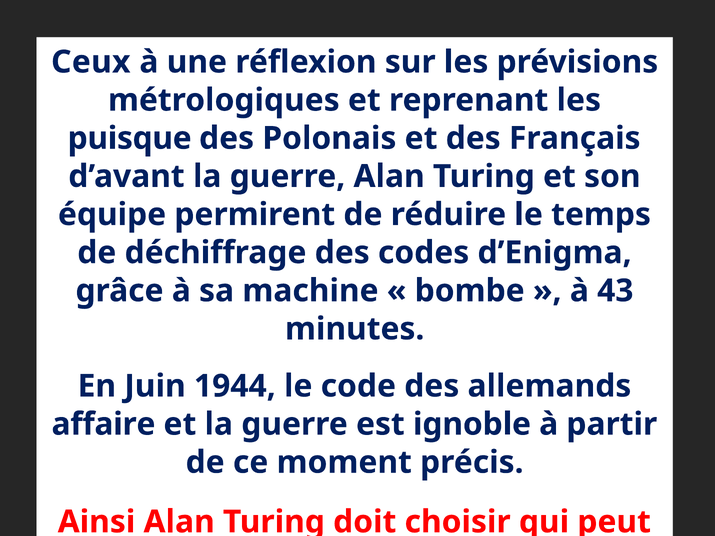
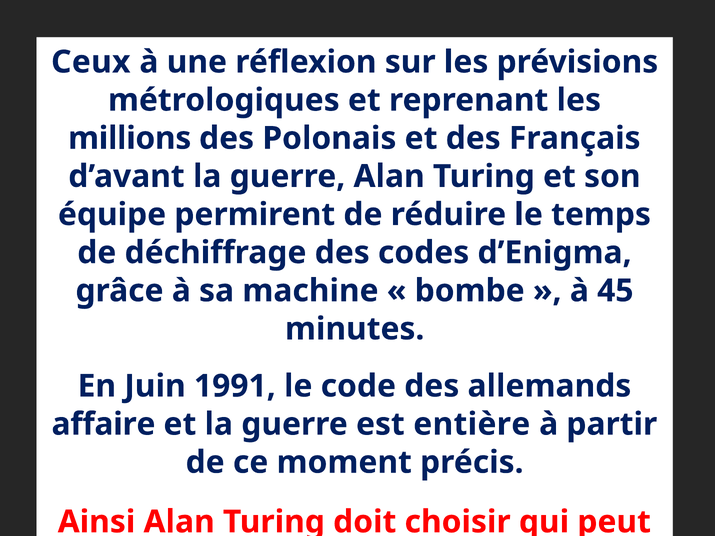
puisque: puisque -> millions
43: 43 -> 45
1944: 1944 -> 1991
ignoble: ignoble -> entière
